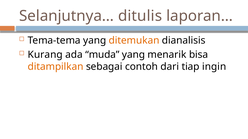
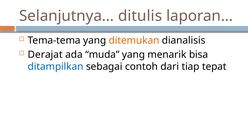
Kurang: Kurang -> Derajat
ditampilkan colour: orange -> blue
ingin: ingin -> tepat
